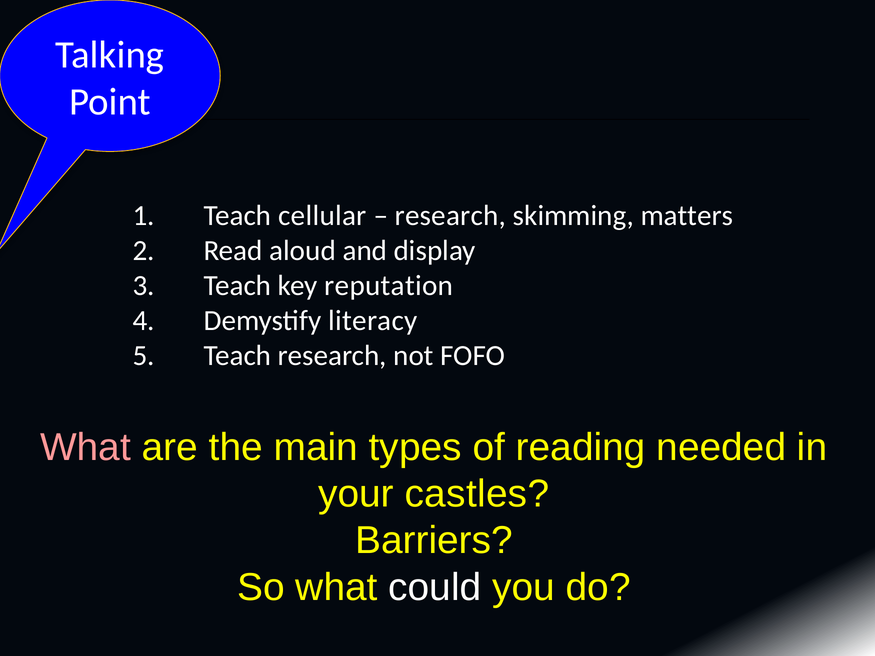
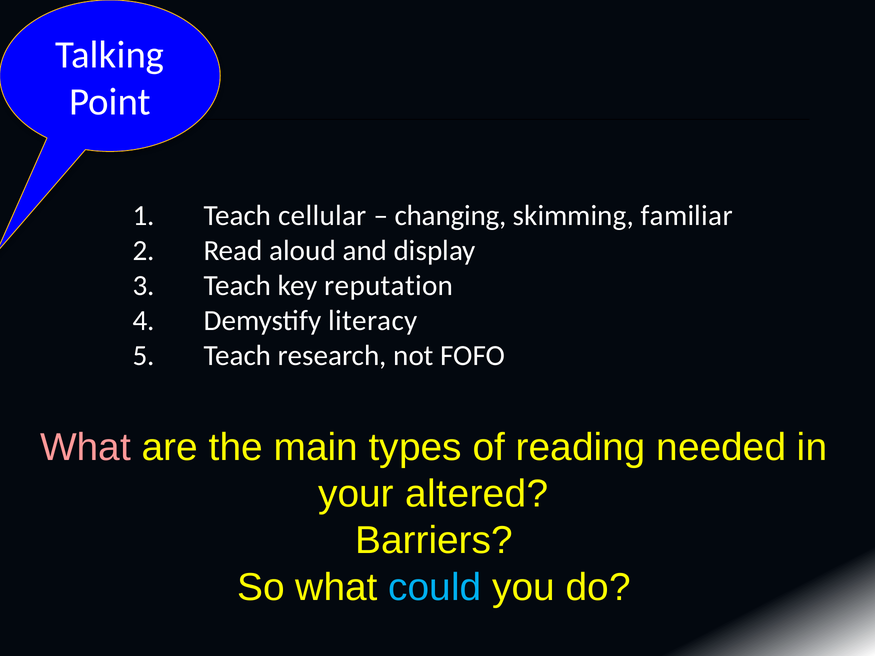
research at (450, 216): research -> changing
matters: matters -> familiar
castles: castles -> altered
could colour: white -> light blue
